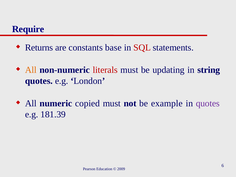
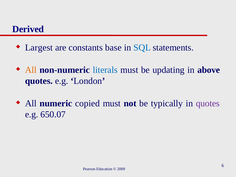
Require: Require -> Derived
Returns: Returns -> Largest
SQL colour: red -> blue
literals colour: red -> blue
string: string -> above
example: example -> typically
181.39: 181.39 -> 650.07
